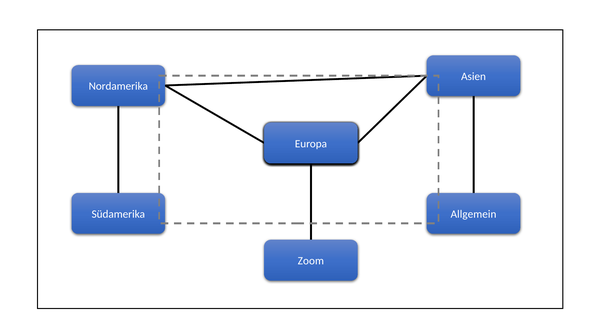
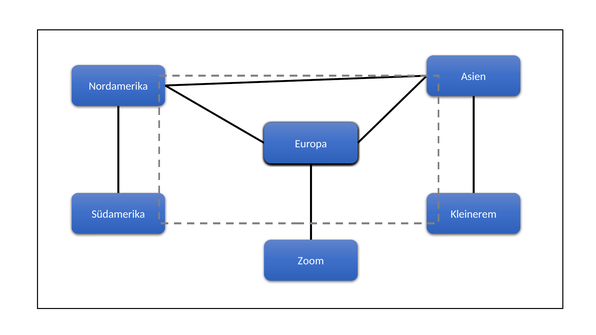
Allgemein: Allgemein -> Kleinerem
